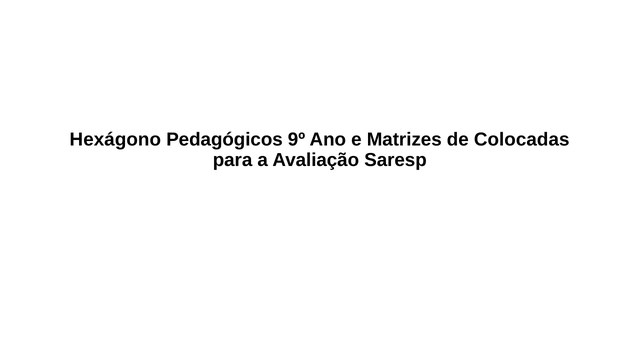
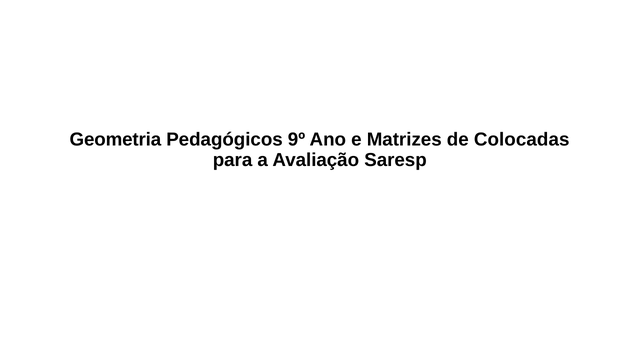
Hexágono: Hexágono -> Geometria
